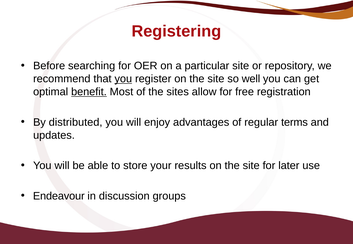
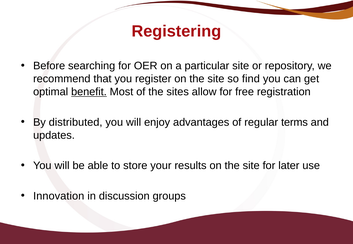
you at (123, 79) underline: present -> none
well: well -> find
Endeavour: Endeavour -> Innovation
